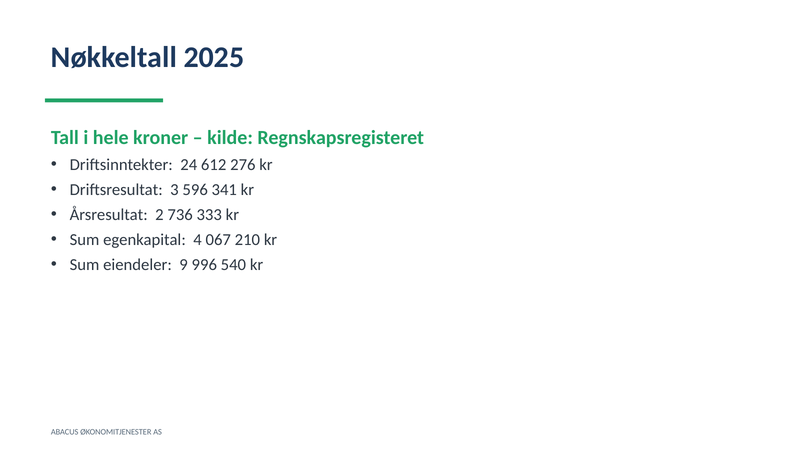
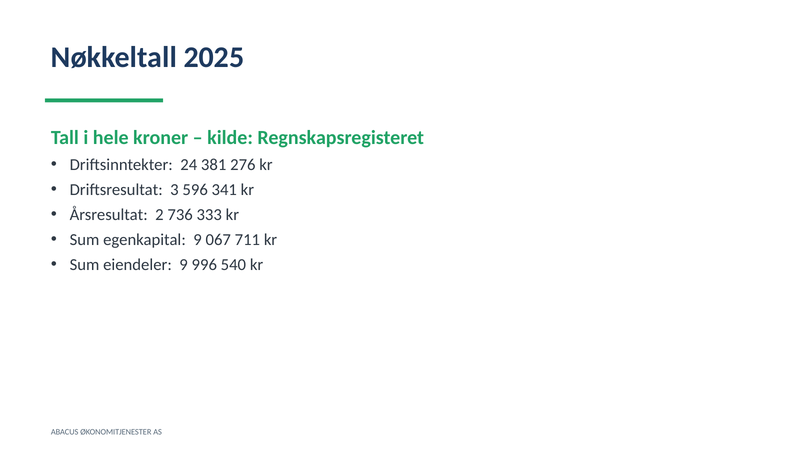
612: 612 -> 381
egenkapital 4: 4 -> 9
210: 210 -> 711
